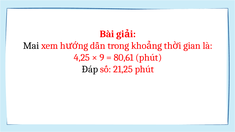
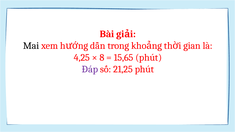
9: 9 -> 8
80,61: 80,61 -> 15,65
Đáp colour: black -> purple
